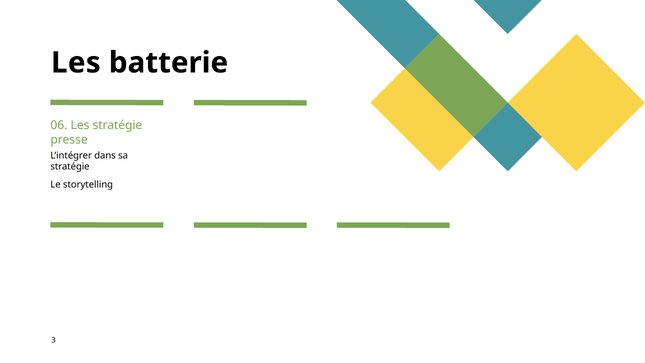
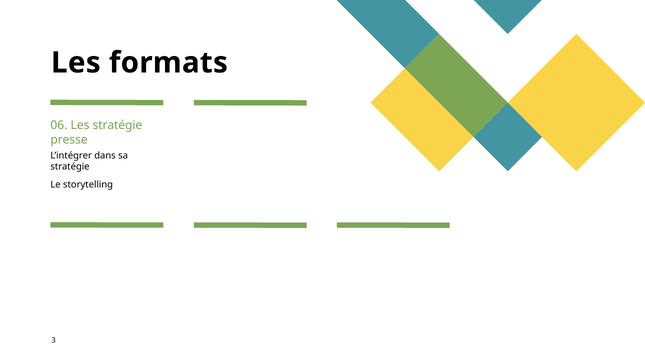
batterie: batterie -> formats
